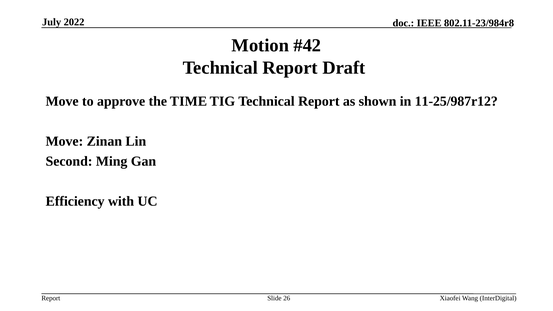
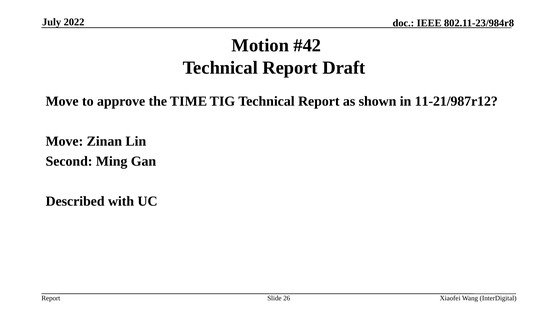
11-25/987r12: 11-25/987r12 -> 11-21/987r12
Efficiency: Efficiency -> Described
